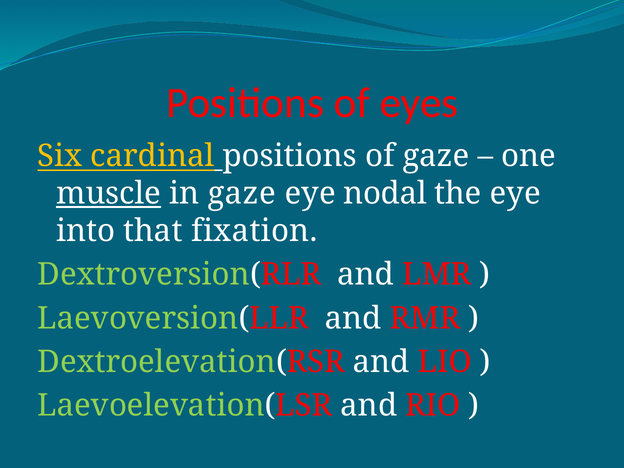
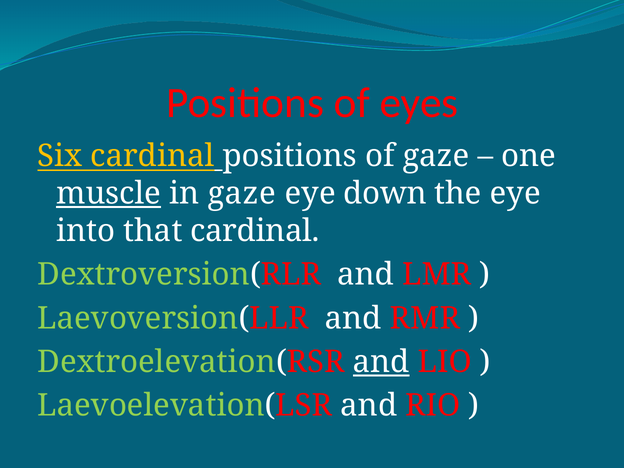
nodal: nodal -> down
that fixation: fixation -> cardinal
and at (381, 362) underline: none -> present
